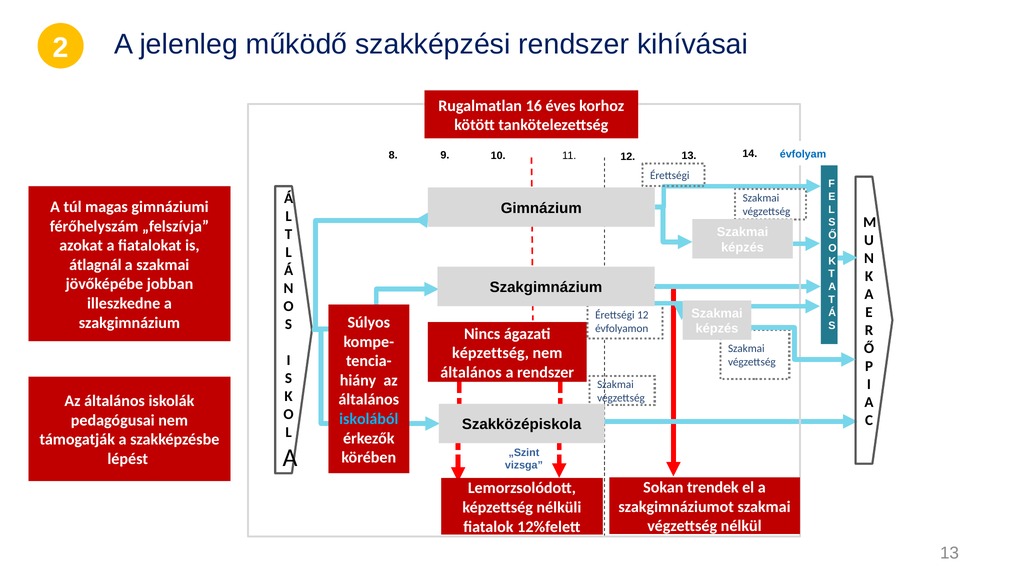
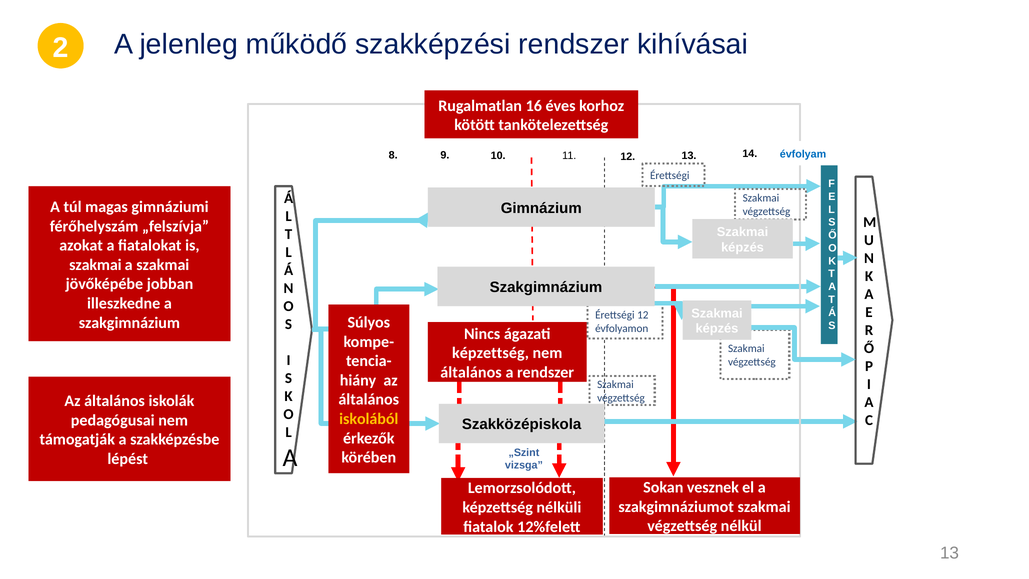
átlagnál at (95, 265): átlagnál -> szakmai
iskolából colour: light blue -> yellow
trendek: trendek -> vesznek
